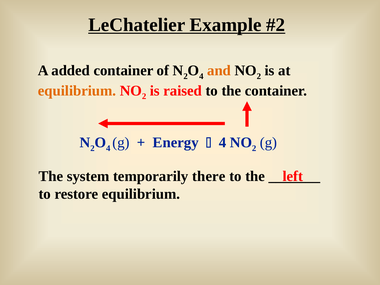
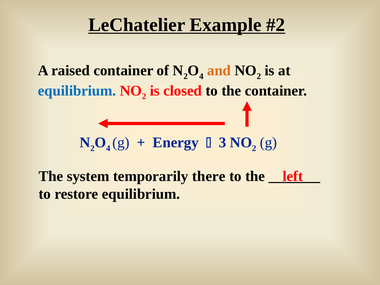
added: added -> raised
equilibrium at (77, 91) colour: orange -> blue
raised: raised -> closed
4 at (223, 143): 4 -> 3
